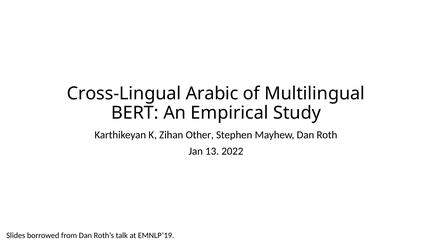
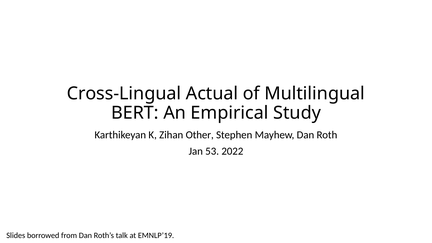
Arabic: Arabic -> Actual
13: 13 -> 53
